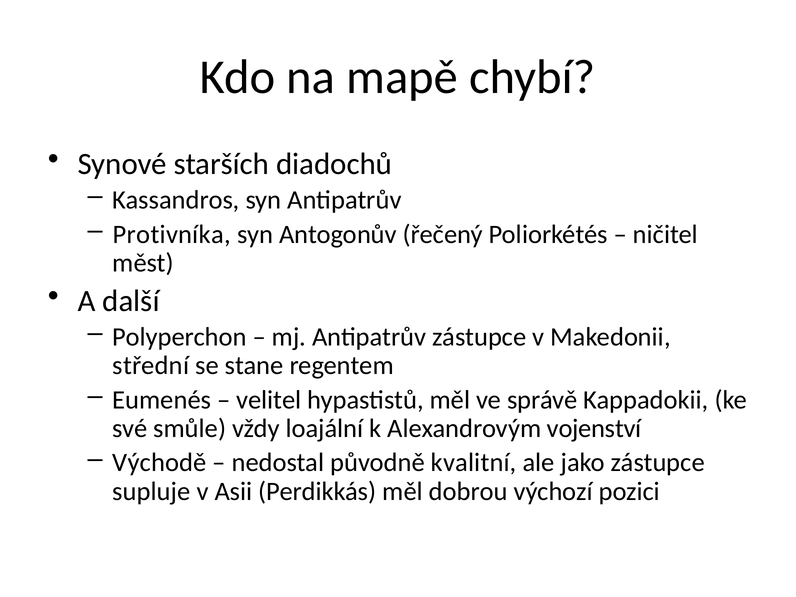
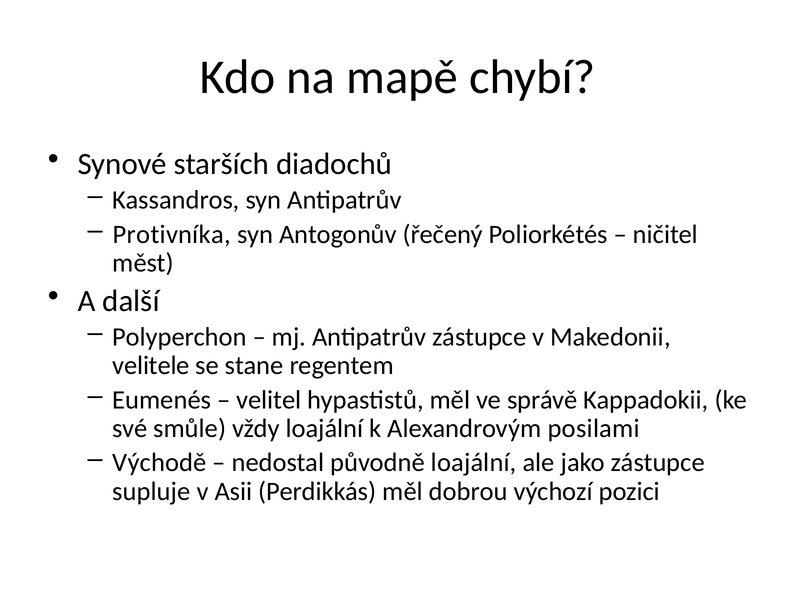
střední: střední -> velitele
vojenství: vojenství -> posilami
původně kvalitní: kvalitní -> loajální
